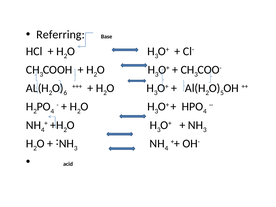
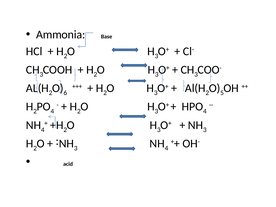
Referring: Referring -> Ammonia
